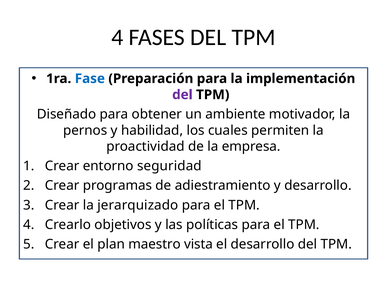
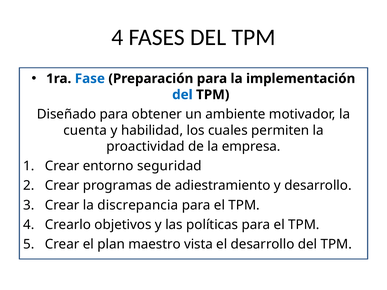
del at (182, 95) colour: purple -> blue
pernos: pernos -> cuenta
jerarquizado: jerarquizado -> discrepancia
